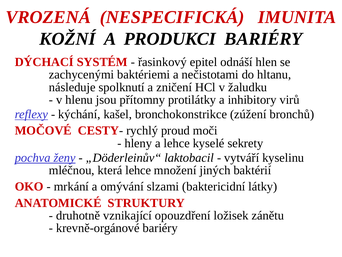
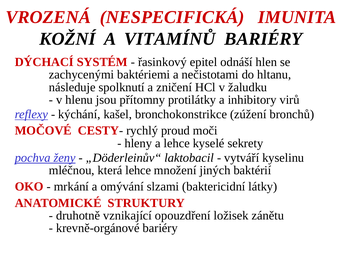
PRODUKCI: PRODUKCI -> VITAMÍNŮ
